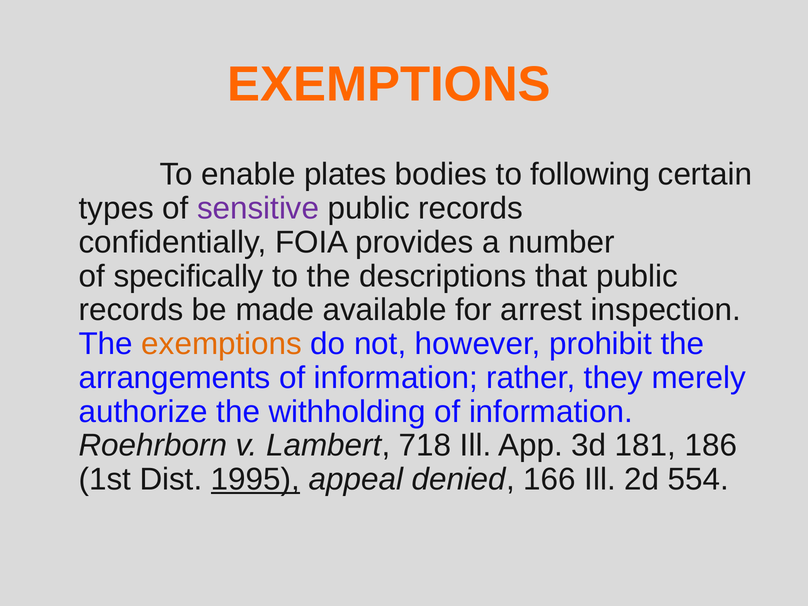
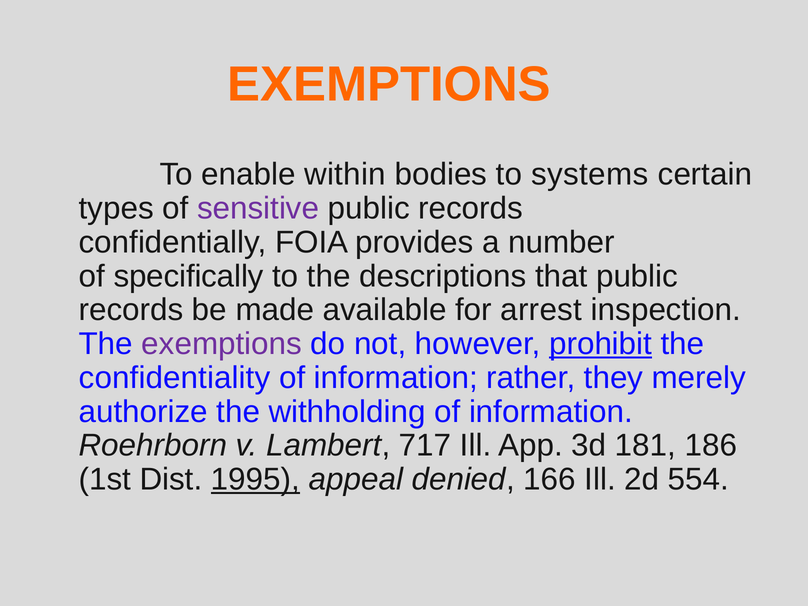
plates: plates -> within
following: following -> systems
exemptions at (222, 344) colour: orange -> purple
prohibit underline: none -> present
arrangements: arrangements -> confidentiality
718: 718 -> 717
